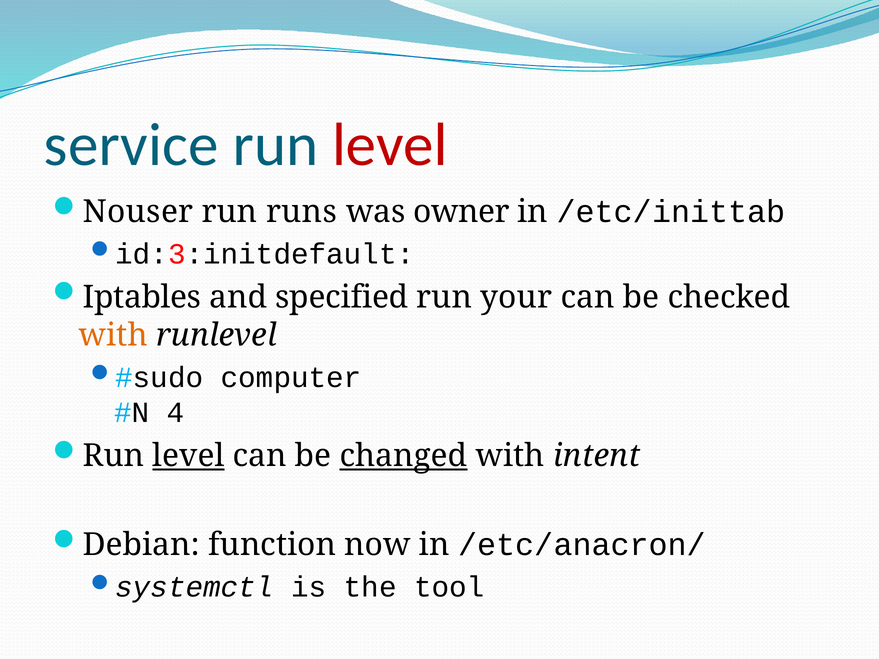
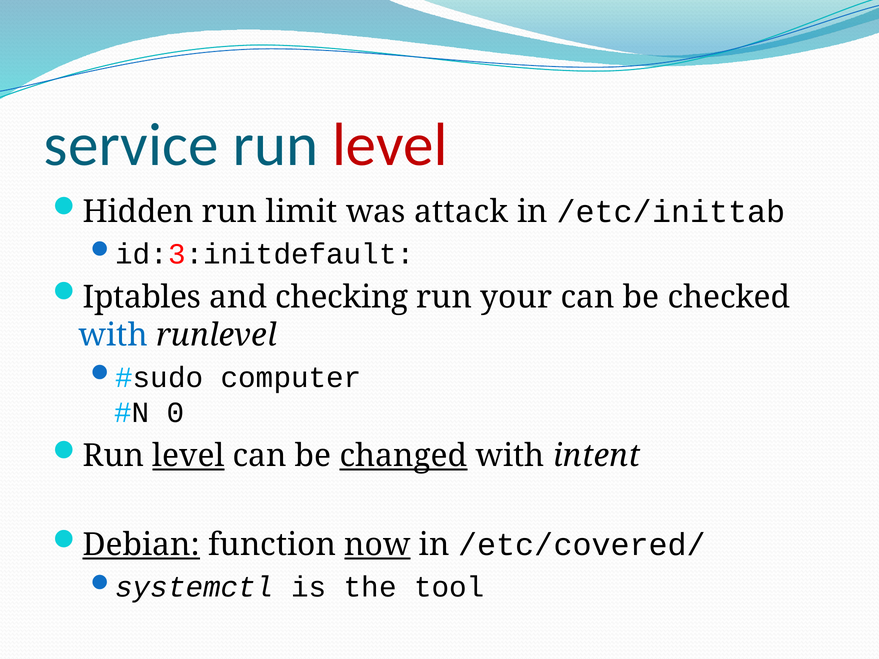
Nouser: Nouser -> Hidden
runs: runs -> limit
owner: owner -> attack
specified: specified -> checking
with at (113, 335) colour: orange -> blue
4: 4 -> 0
Debian underline: none -> present
now underline: none -> present
/etc/anacron/: /etc/anacron/ -> /etc/covered/
